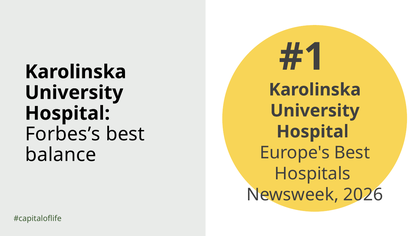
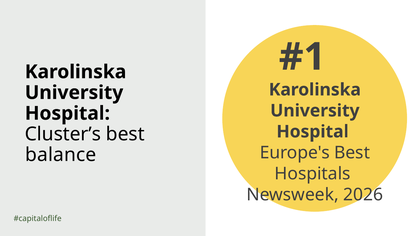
Forbes’s: Forbes’s -> Cluster’s
